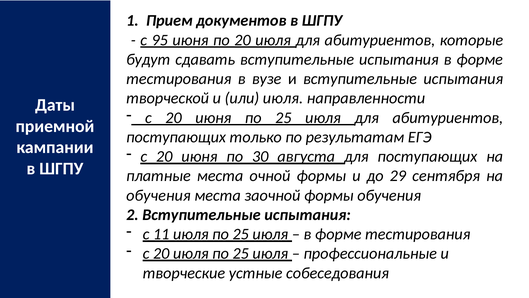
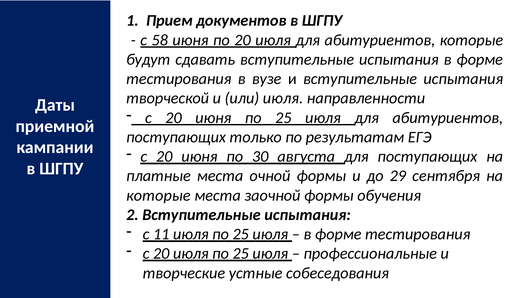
95: 95 -> 58
обучения at (158, 195): обучения -> которые
